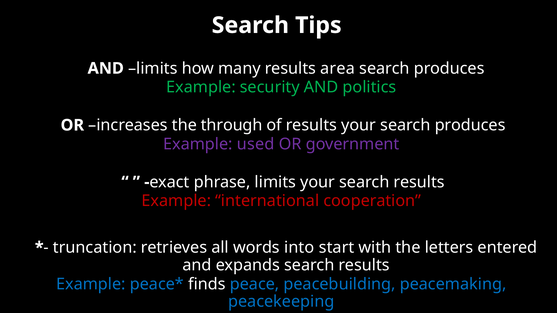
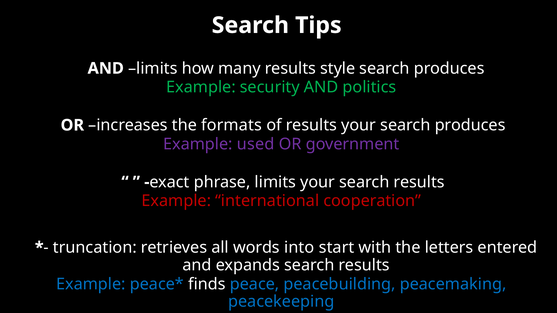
area: area -> style
through: through -> formats
